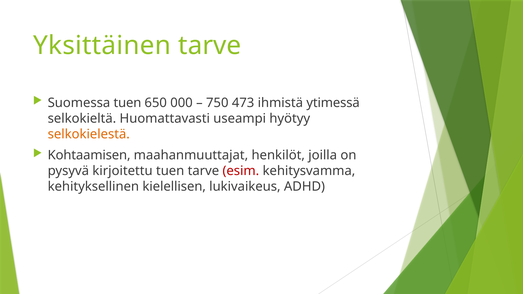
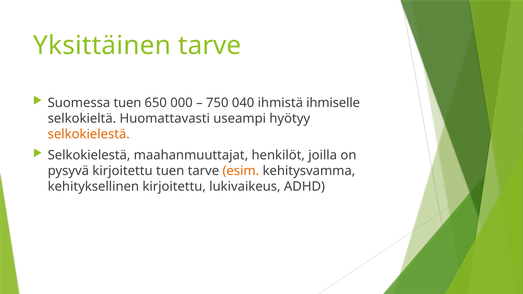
473: 473 -> 040
ytimessä: ytimessä -> ihmiselle
Kohtaamisen at (89, 155): Kohtaamisen -> Selkokielestä
esim colour: red -> orange
kehityksellinen kielellisen: kielellisen -> kirjoitettu
